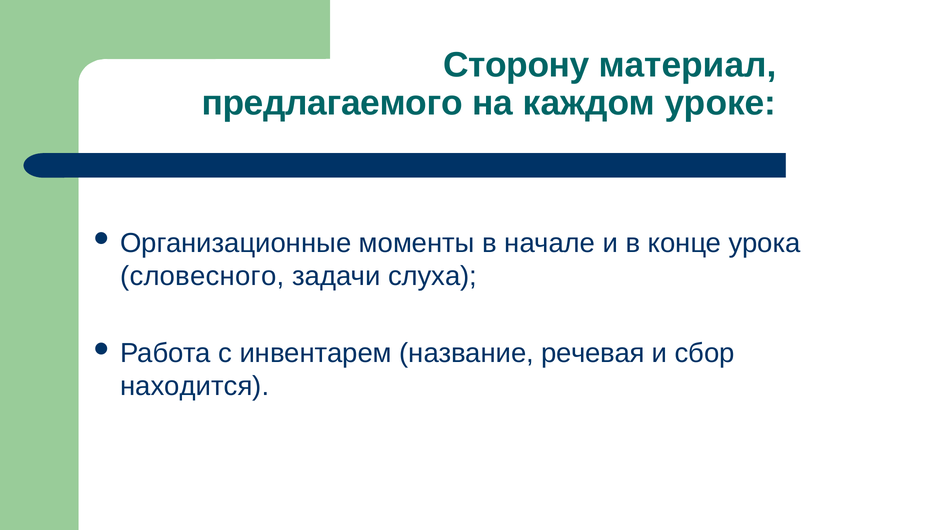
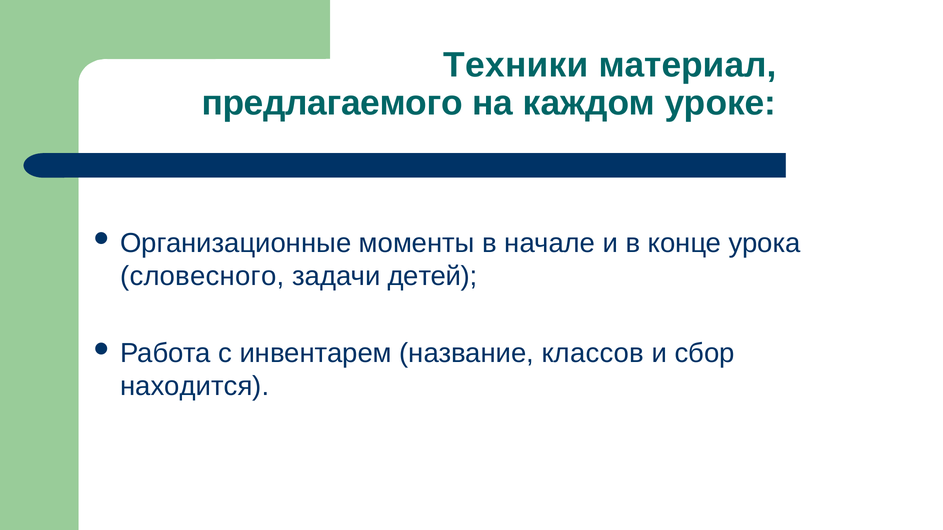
Сторону: Сторону -> Техники
слуха: слуха -> детей
речевая: речевая -> классов
